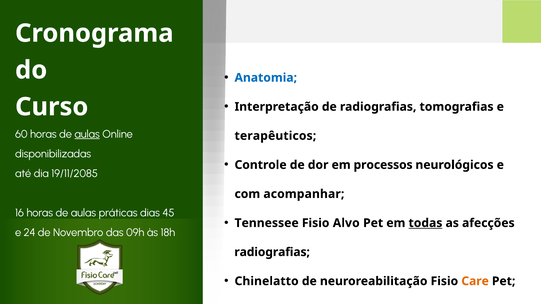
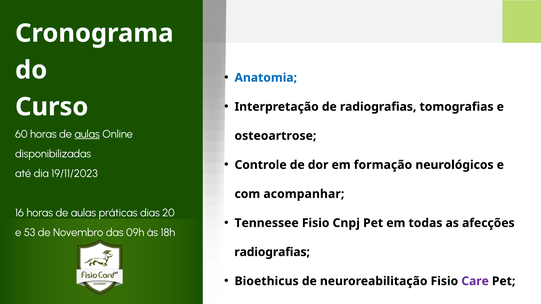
terapêuticos: terapêuticos -> osteoartrose
processos: processos -> formação
19/11/2085: 19/11/2085 -> 19/11/2023
45: 45 -> 20
Alvo: Alvo -> Cnpj
todas underline: present -> none
24: 24 -> 53
Chinelatto: Chinelatto -> Bioethicus
Care colour: orange -> purple
